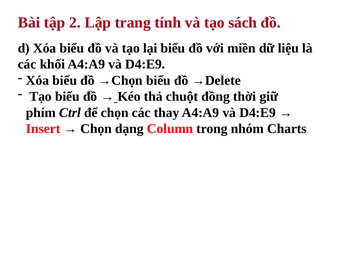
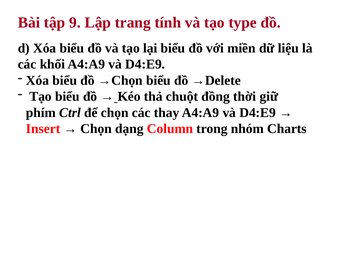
2: 2 -> 9
sách: sách -> type
